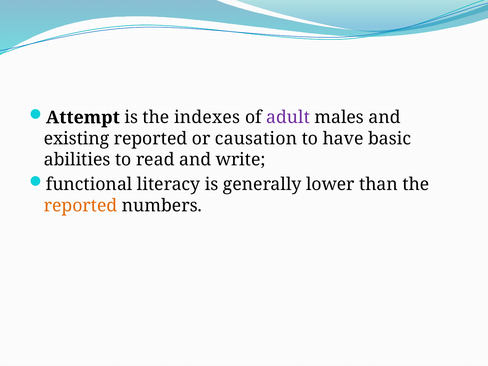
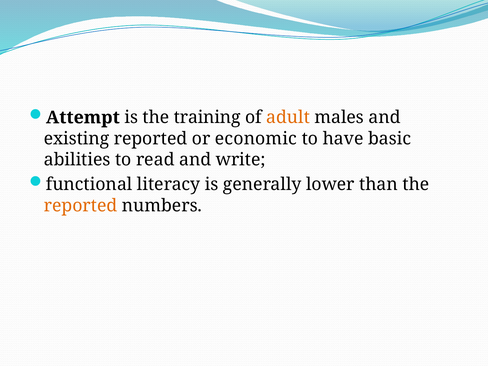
indexes: indexes -> training
adult colour: purple -> orange
causation: causation -> economic
